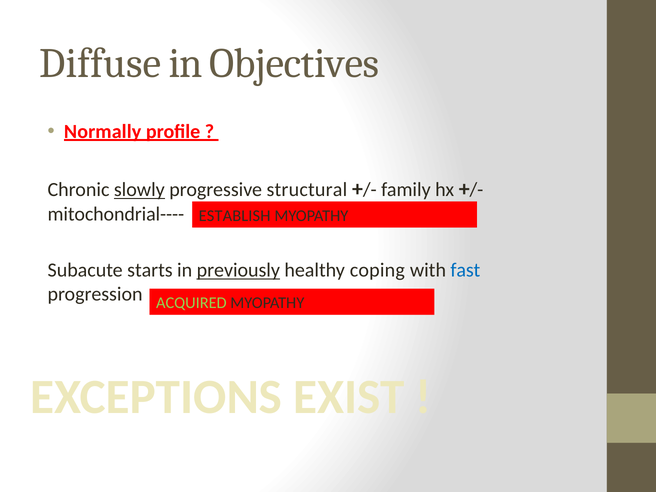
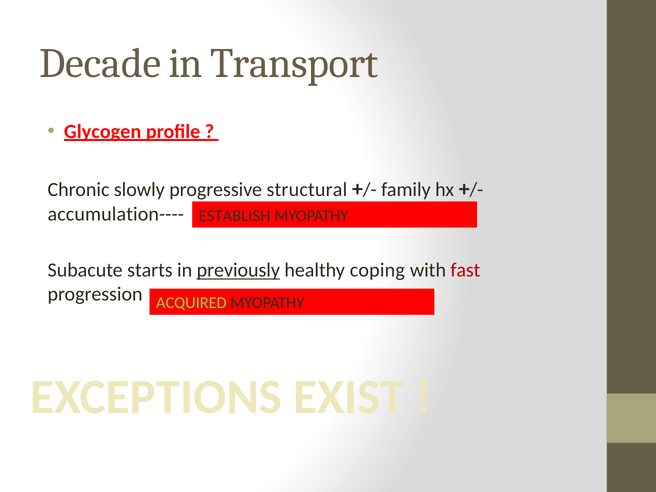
Diffuse: Diffuse -> Decade
Objectives: Objectives -> Transport
Normally: Normally -> Glycogen
slowly underline: present -> none
mitochondrial----: mitochondrial---- -> accumulation----
fast colour: blue -> red
